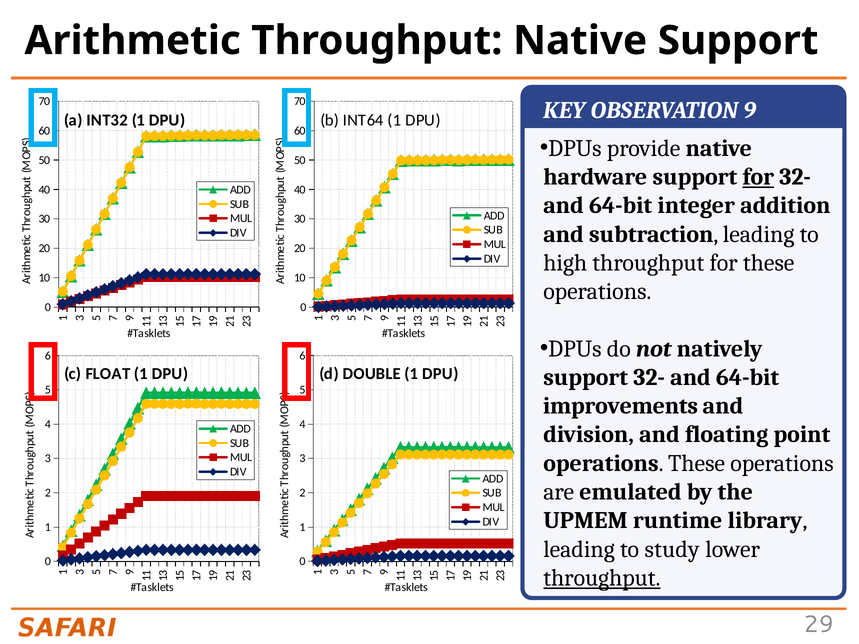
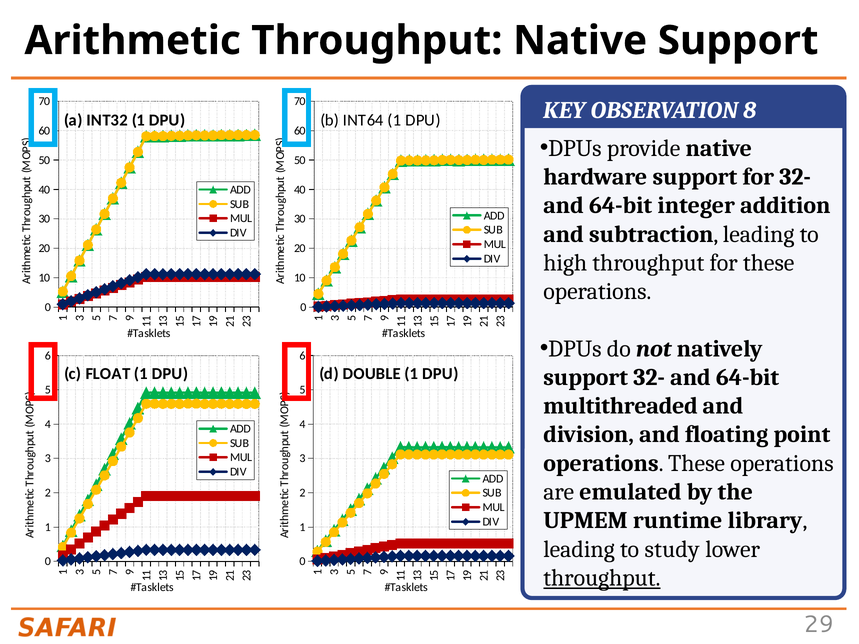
OBSERVATION 9: 9 -> 8
for at (758, 177) underline: present -> none
improvements: improvements -> multithreaded
